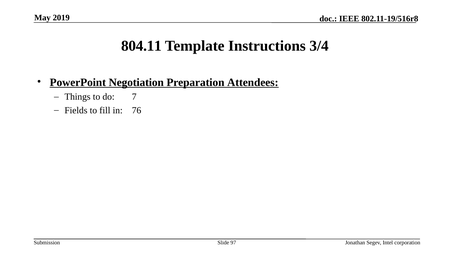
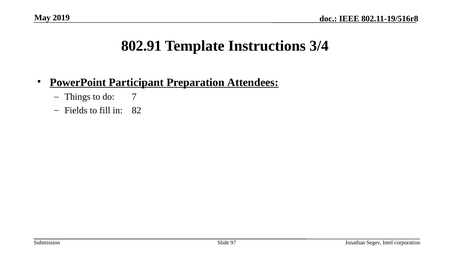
804.11: 804.11 -> 802.91
Negotiation: Negotiation -> Participant
76: 76 -> 82
